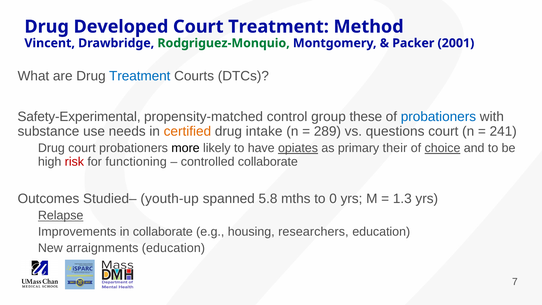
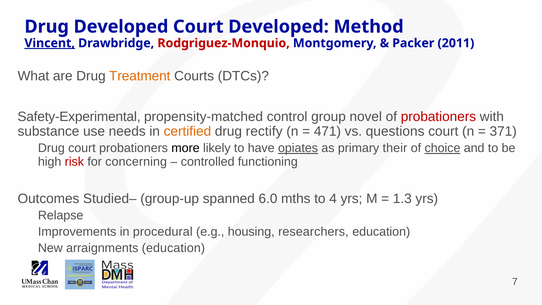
Court Treatment: Treatment -> Developed
Vincent underline: none -> present
Rodgriguez-Monquio colour: green -> red
2001: 2001 -> 2011
Treatment at (140, 76) colour: blue -> orange
these: these -> novel
probationers at (438, 117) colour: blue -> red
intake: intake -> rectify
289: 289 -> 471
241: 241 -> 371
functioning: functioning -> concerning
controlled collaborate: collaborate -> functioning
youth-up: youth-up -> group-up
5.8: 5.8 -> 6.0
0: 0 -> 4
Relapse underline: present -> none
in collaborate: collaborate -> procedural
